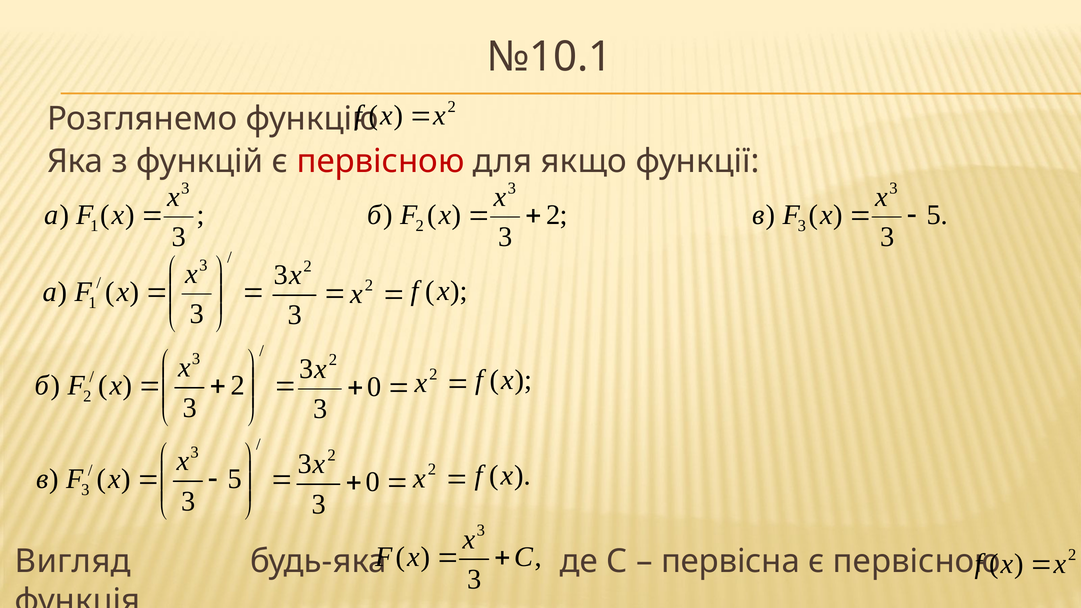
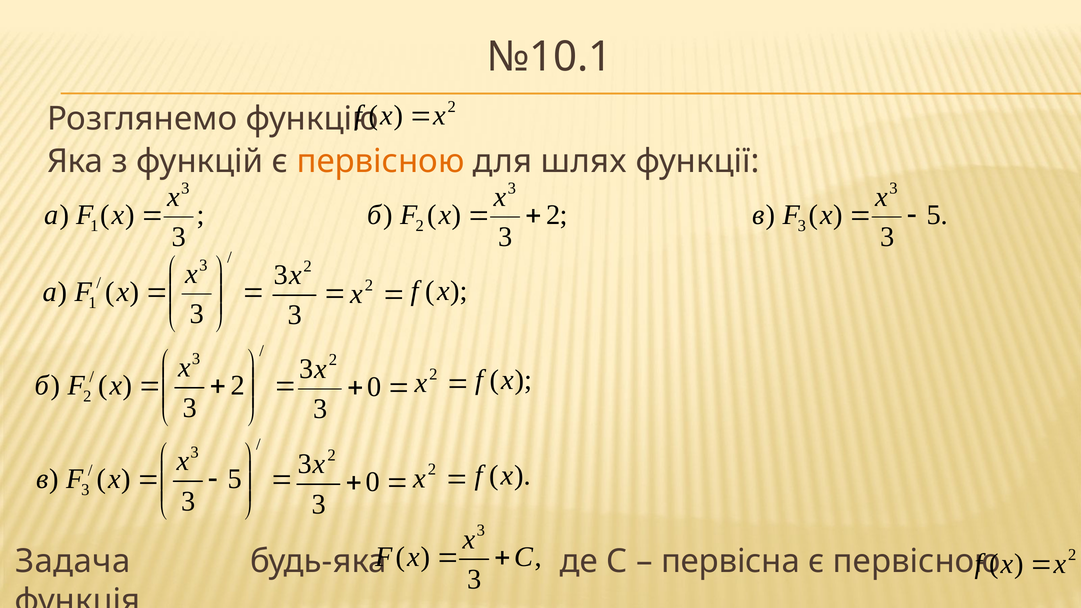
первісною at (381, 161) colour: red -> orange
якщо: якщо -> шлях
Вигляд: Вигляд -> Задача
